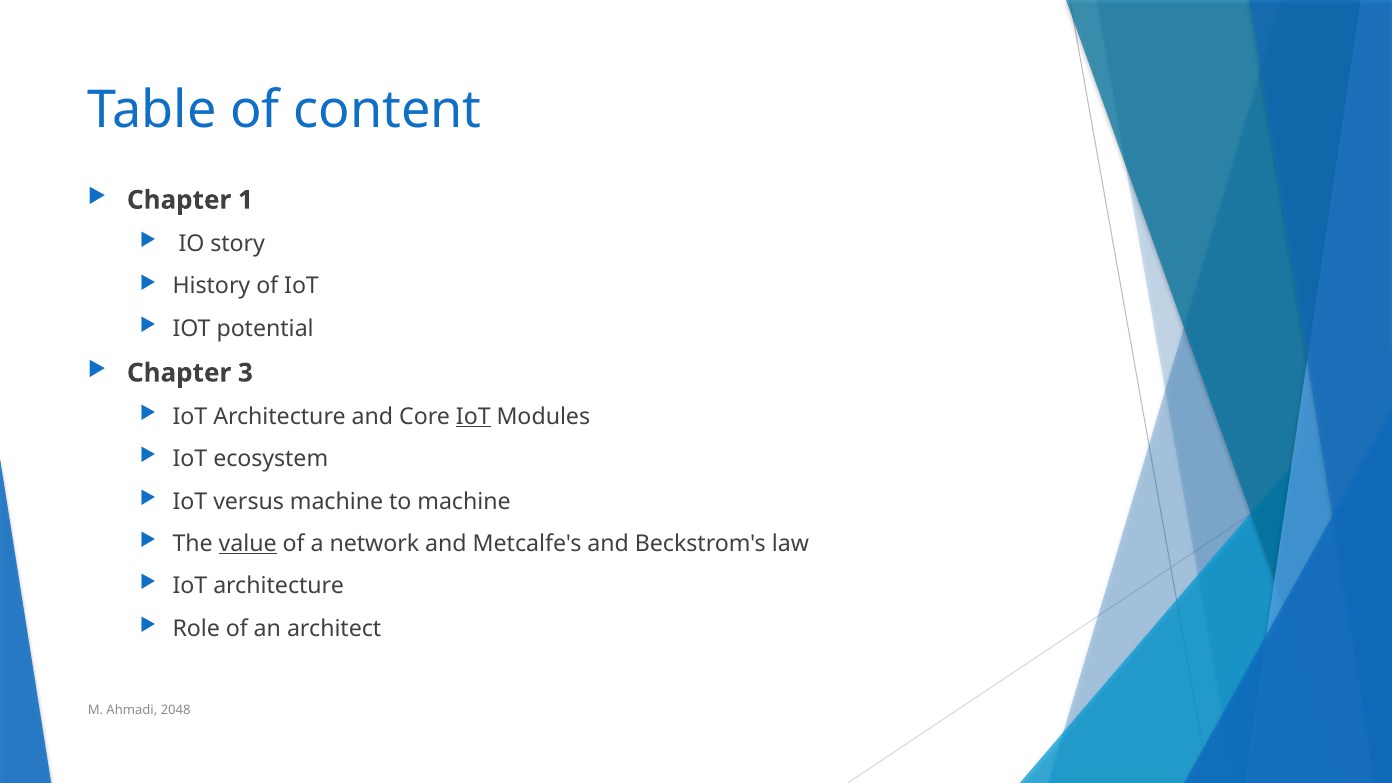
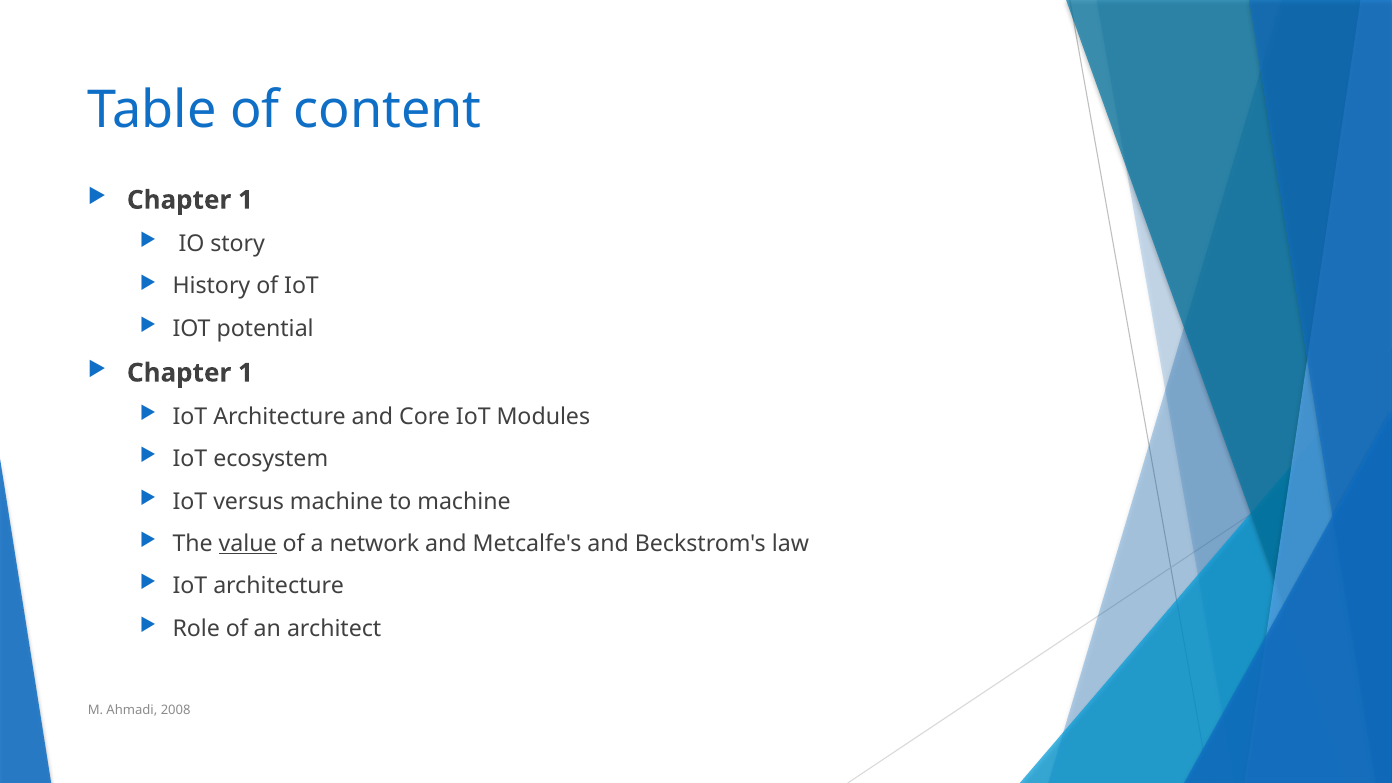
3 at (245, 373): 3 -> 1
IoT at (473, 417) underline: present -> none
2048: 2048 -> 2008
